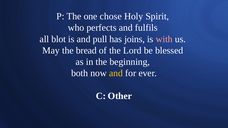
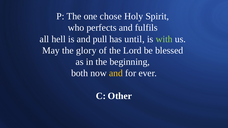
blot: blot -> hell
joins: joins -> until
with colour: pink -> light green
bread: bread -> glory
